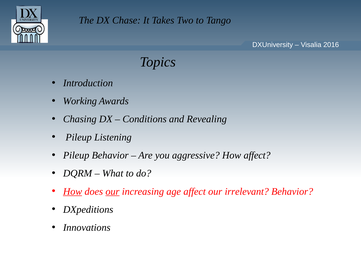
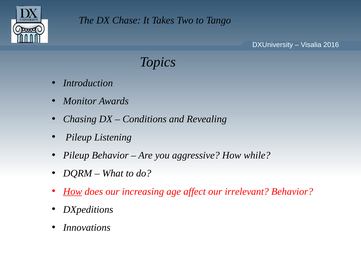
Working: Working -> Monitor
How affect: affect -> while
our at (112, 191) underline: present -> none
